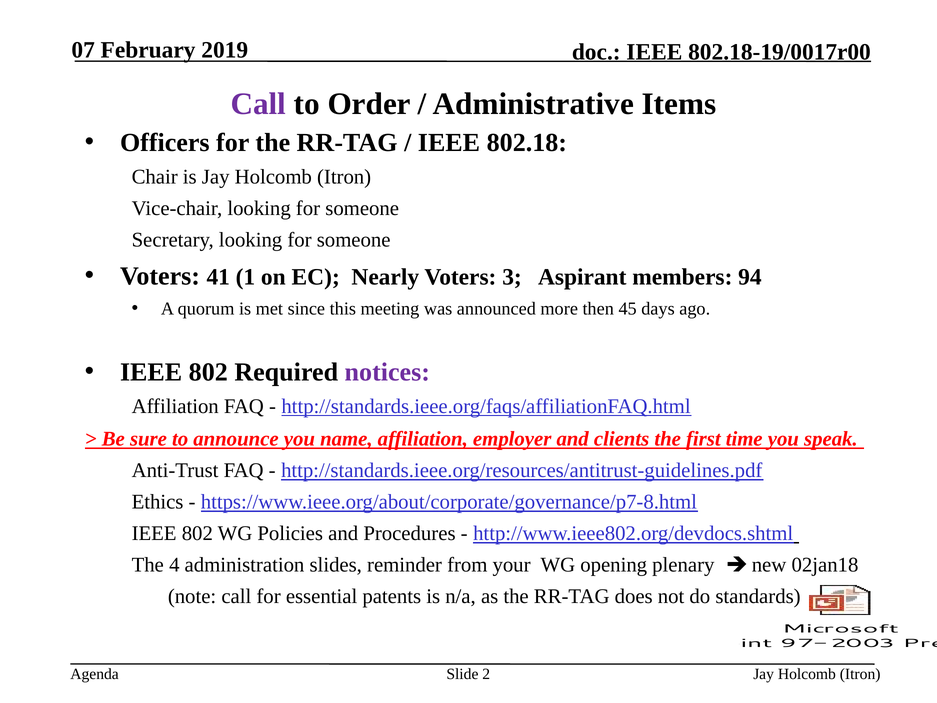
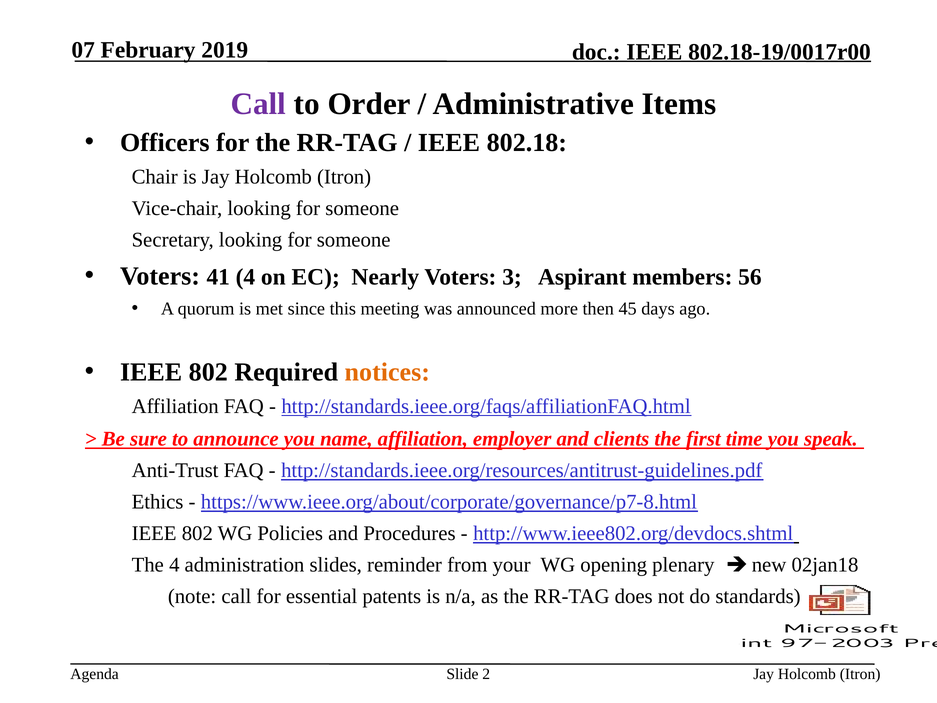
41 1: 1 -> 4
94: 94 -> 56
notices colour: purple -> orange
